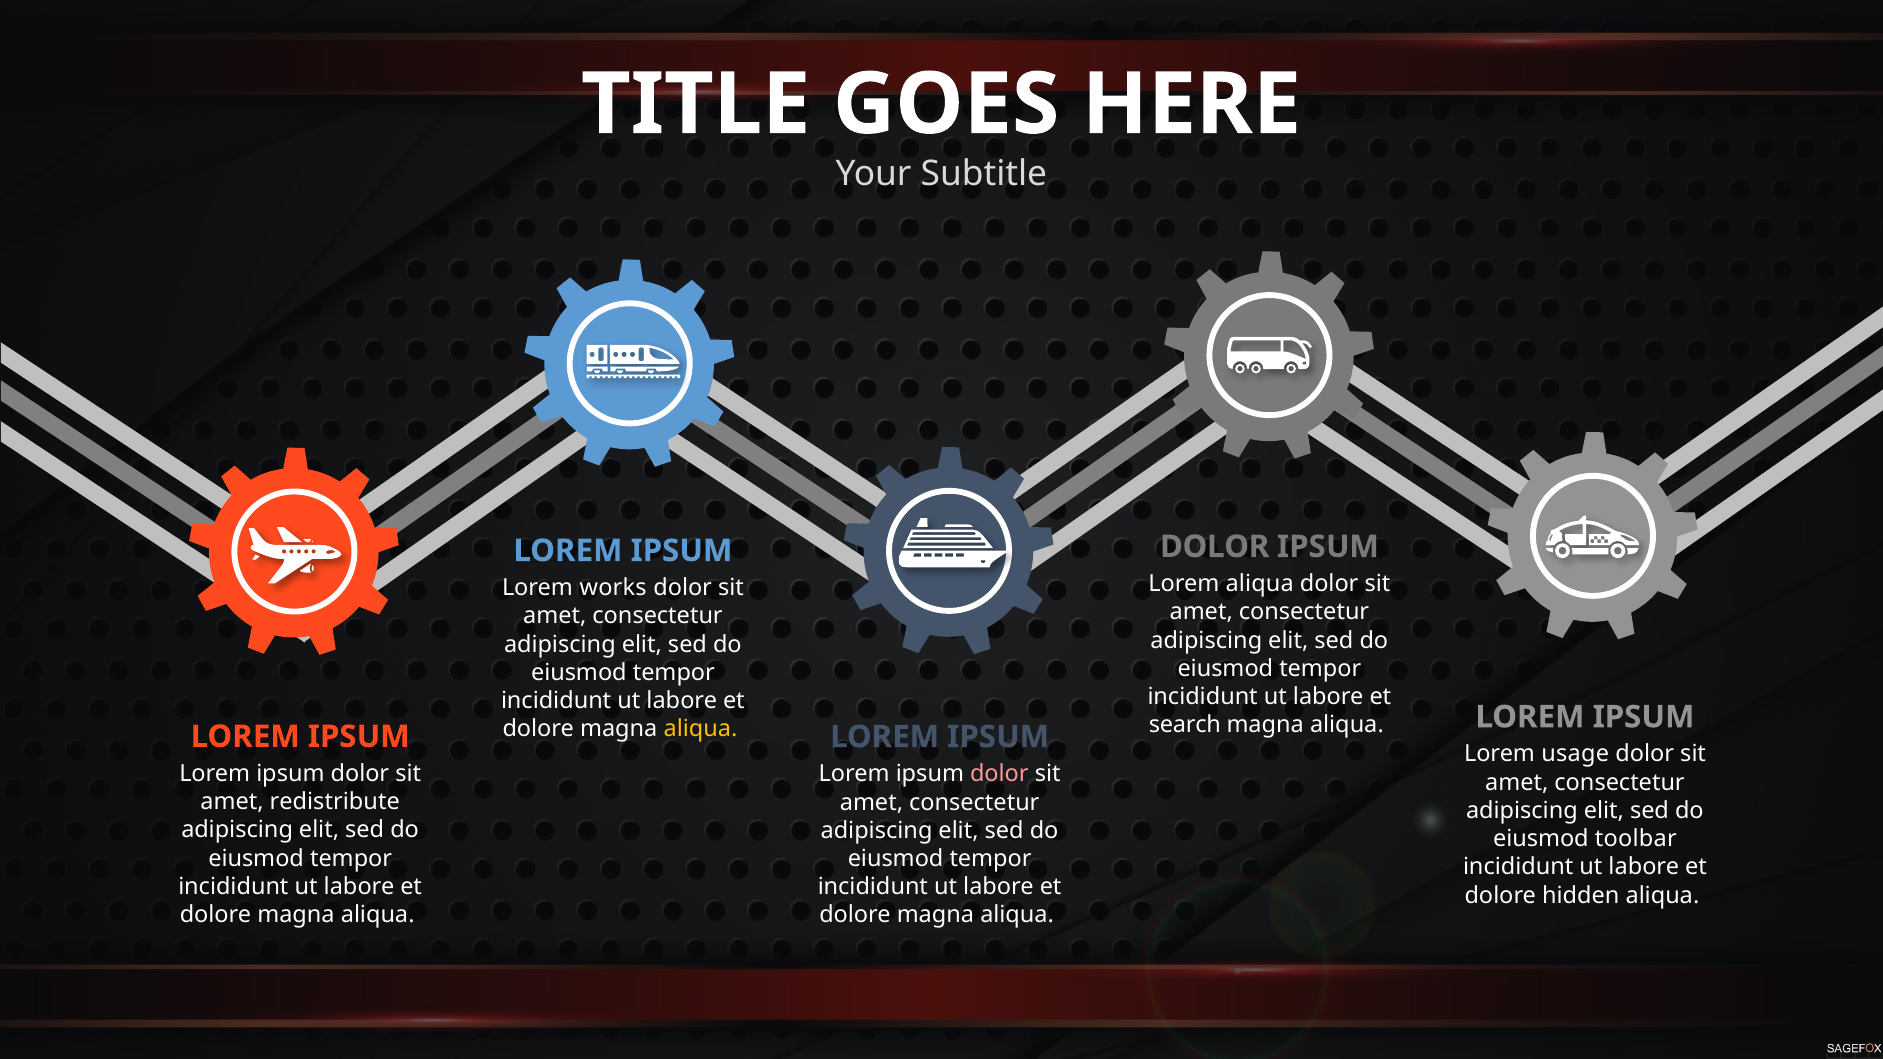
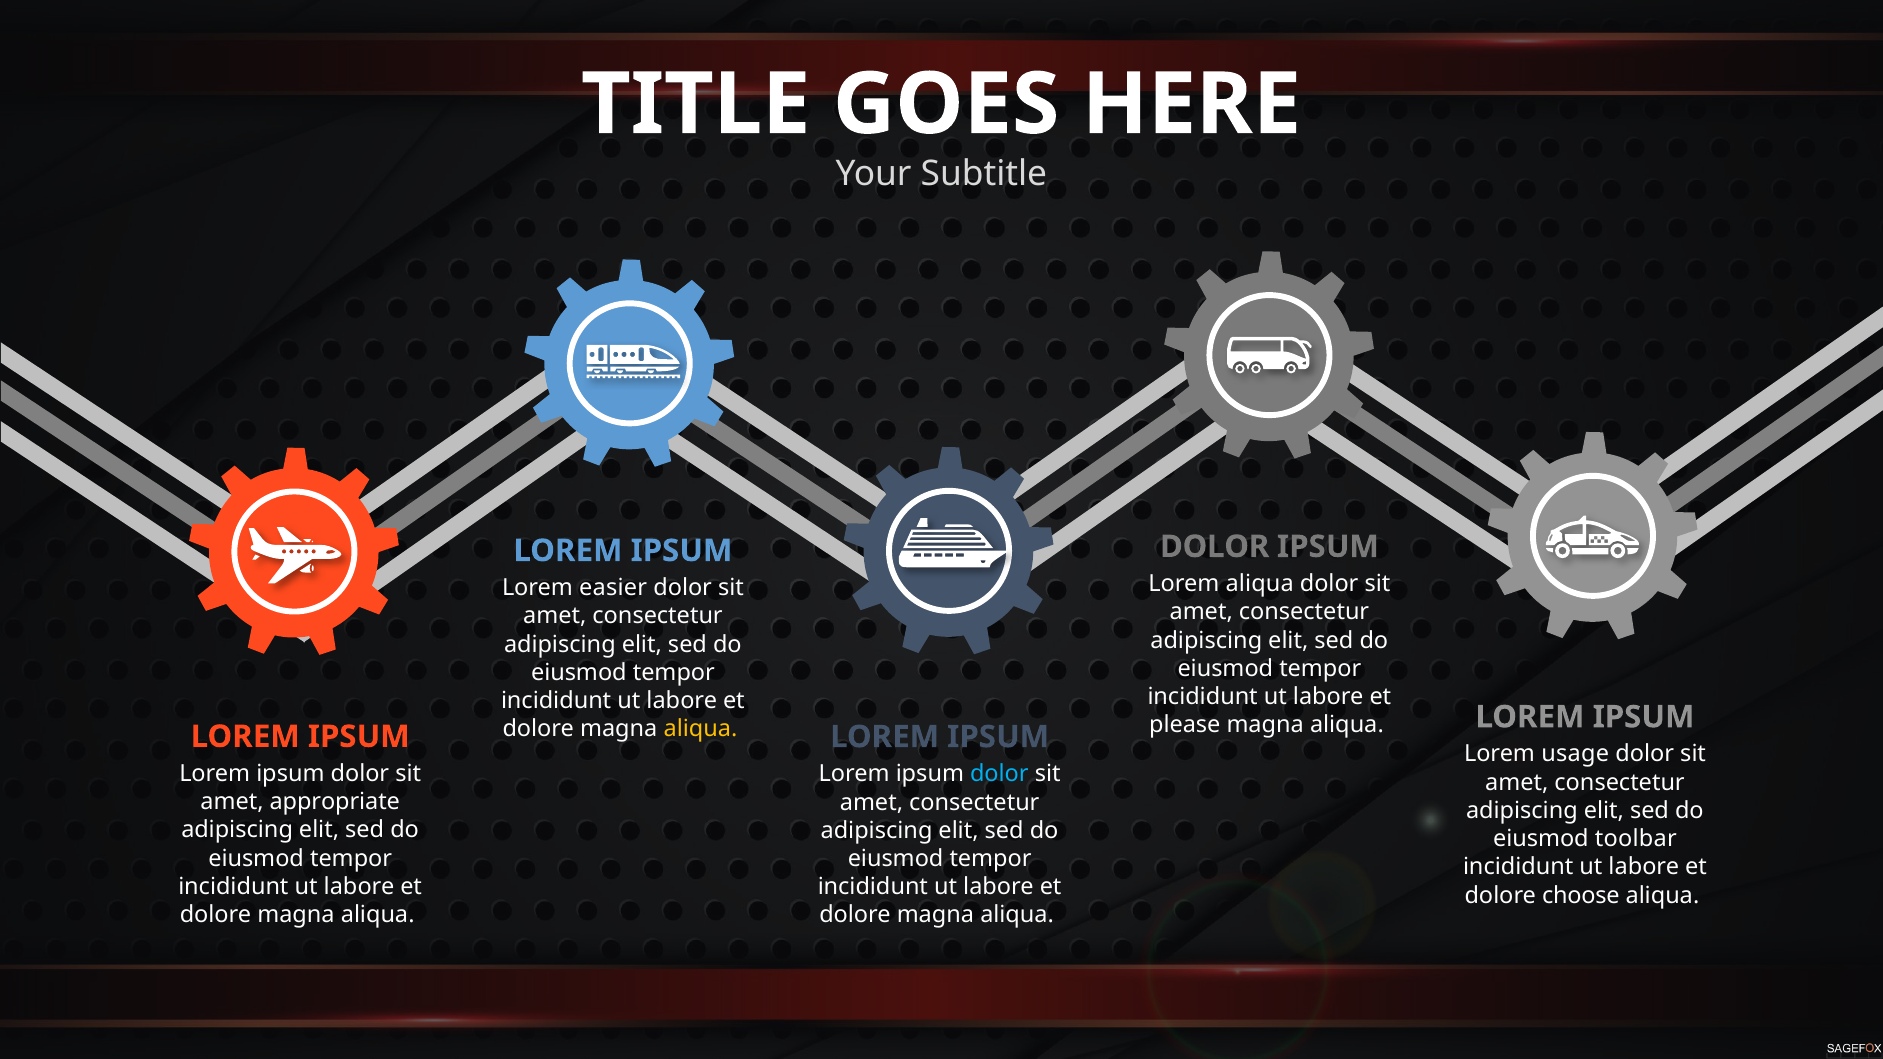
works: works -> easier
search: search -> please
dolor at (999, 774) colour: pink -> light blue
redistribute: redistribute -> appropriate
hidden: hidden -> choose
